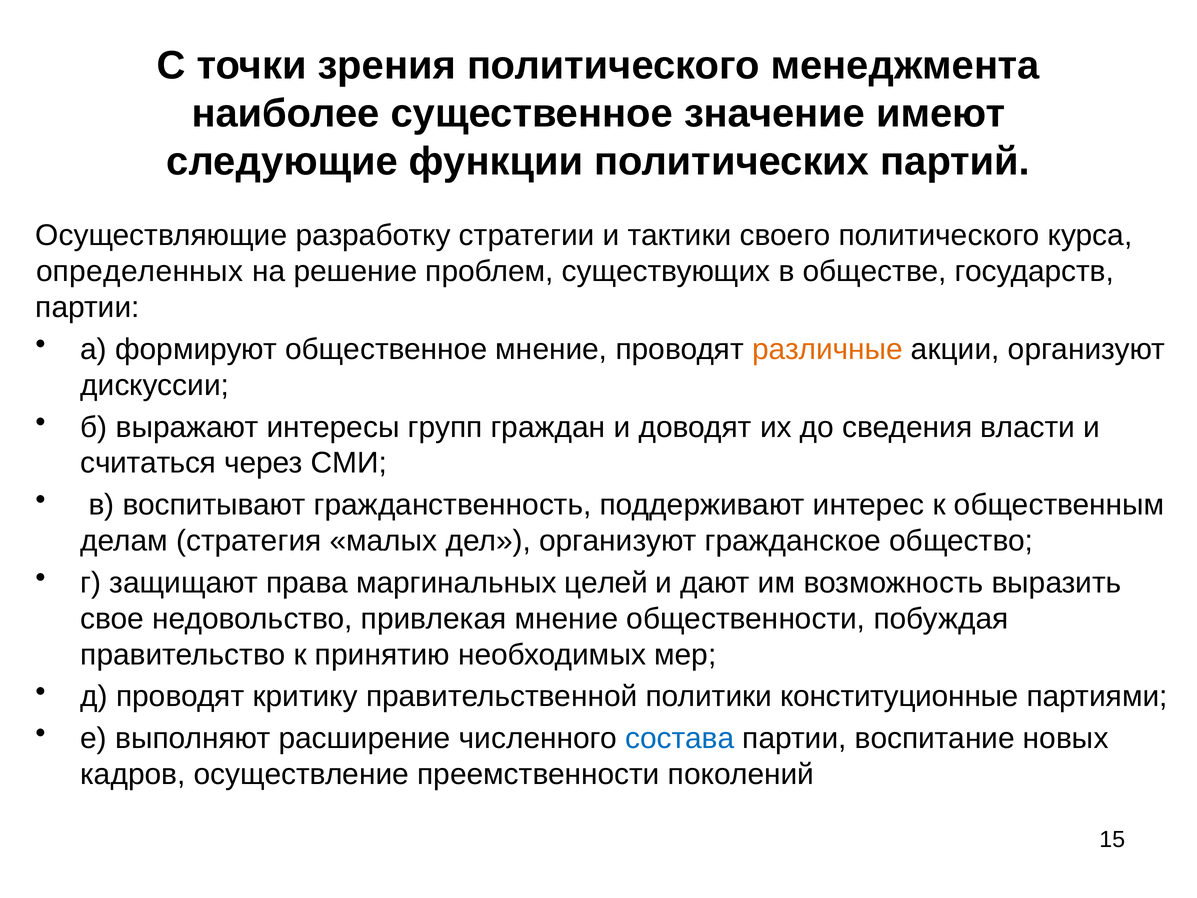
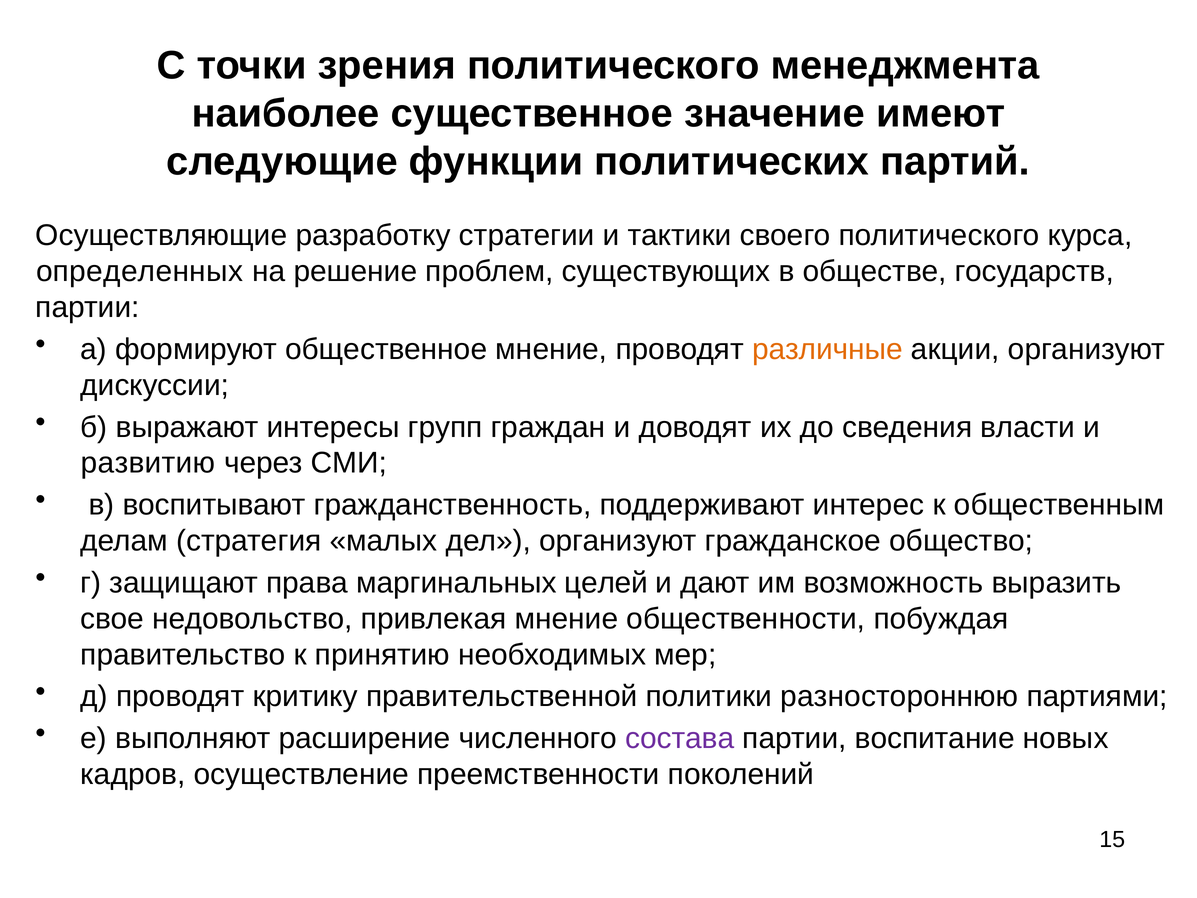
считаться: считаться -> развитию
конституционные: конституционные -> разностороннюю
состава colour: blue -> purple
